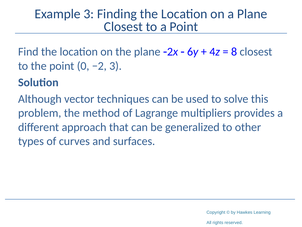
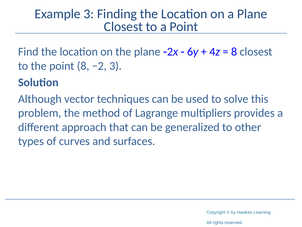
point 0: 0 -> 8
